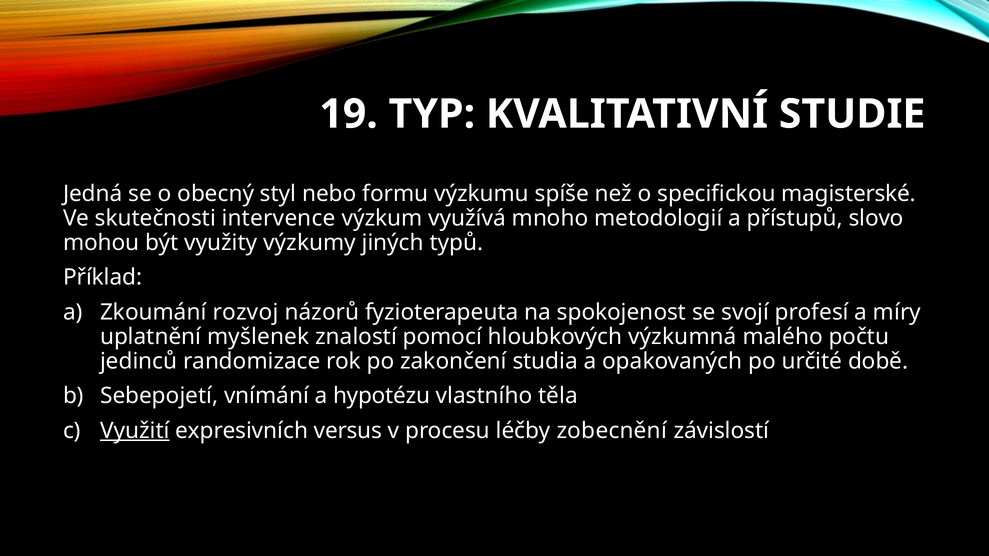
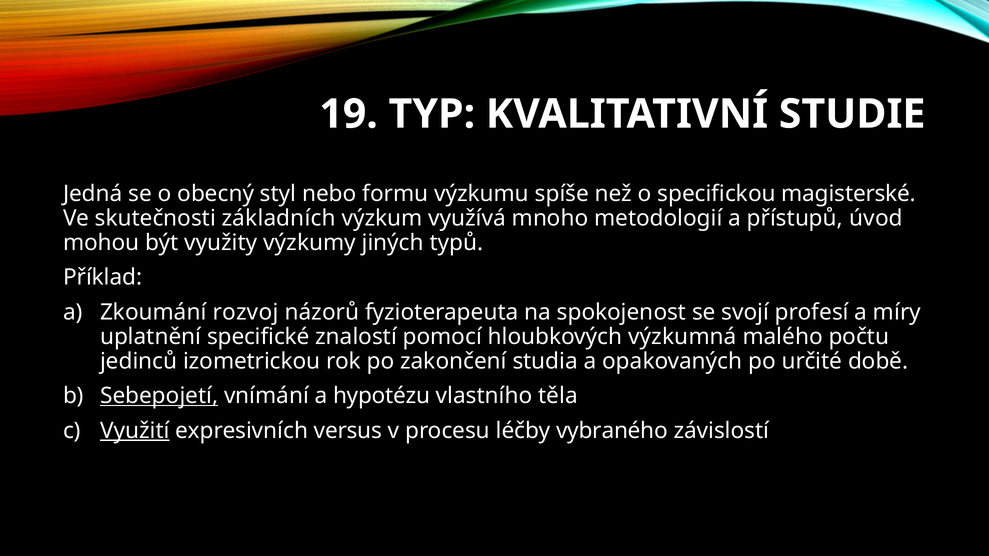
intervence: intervence -> základních
slovo: slovo -> úvod
myšlenek: myšlenek -> specifické
randomizace: randomizace -> izometrickou
Sebepojetí underline: none -> present
zobecnění: zobecnění -> vybraného
